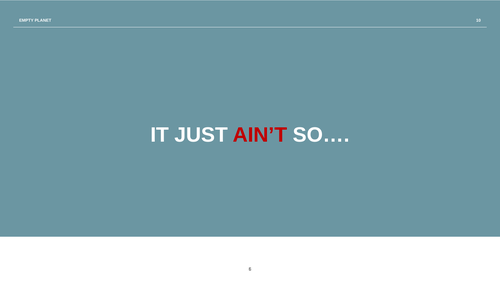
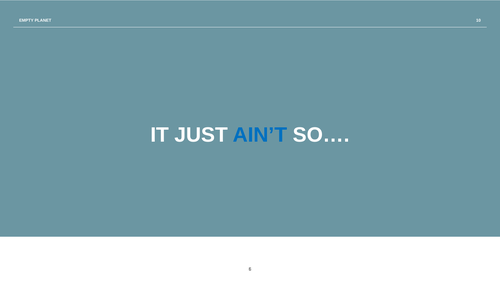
AIN’T colour: red -> blue
